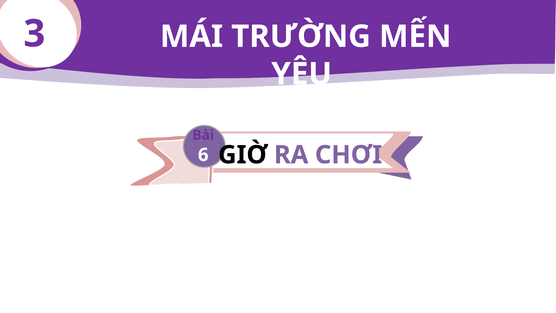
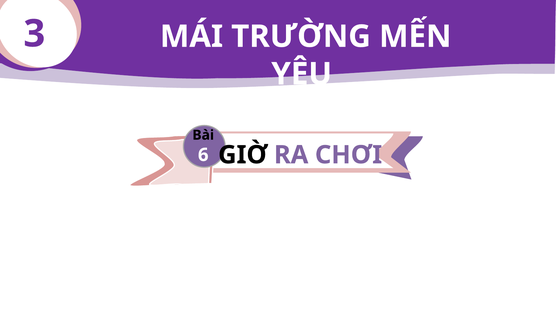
Bài colour: purple -> black
